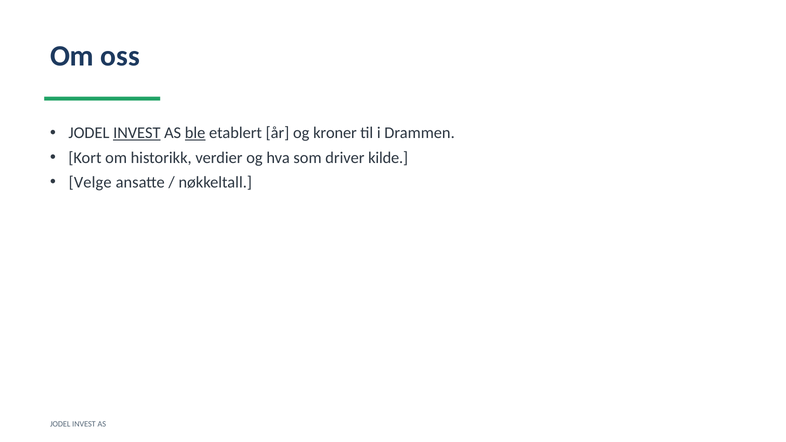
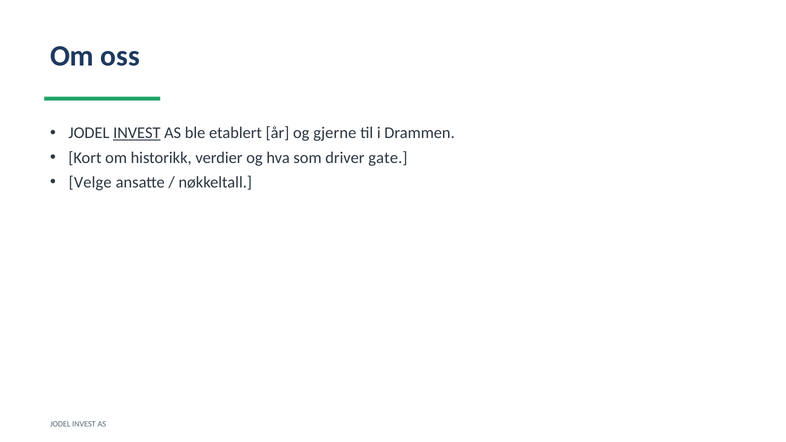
ble underline: present -> none
kroner: kroner -> gjerne
kilde: kilde -> gate
